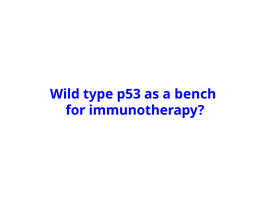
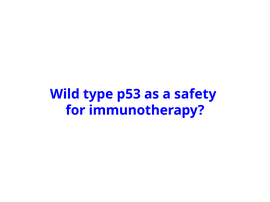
bench: bench -> safety
